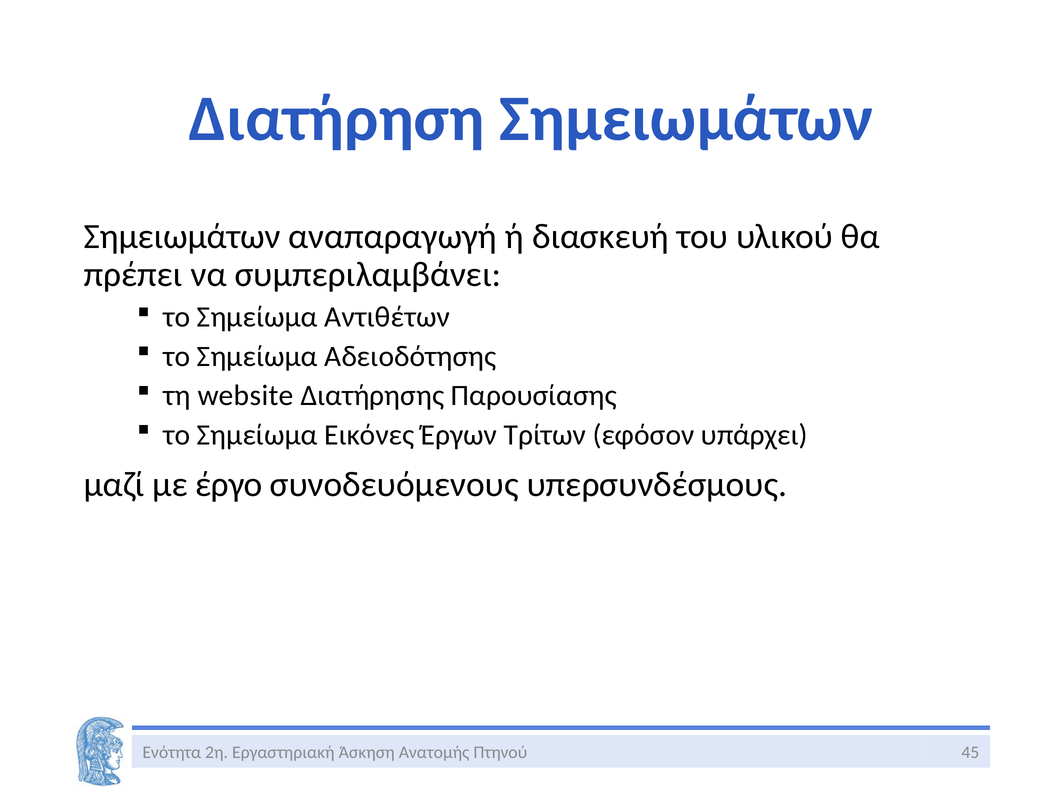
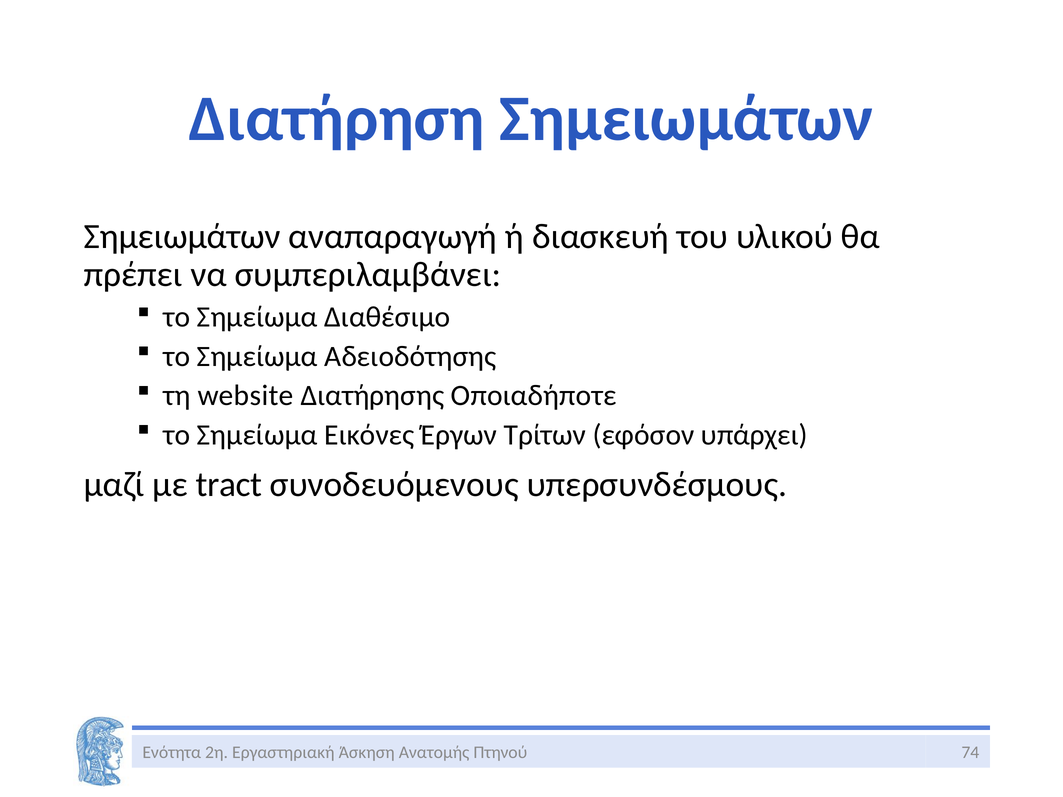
Αντιθέτων: Αντιθέτων -> Διαθέσιμο
Παρουσίασης: Παρουσίασης -> Οποιαδήποτε
έργο: έργο -> tract
45: 45 -> 74
